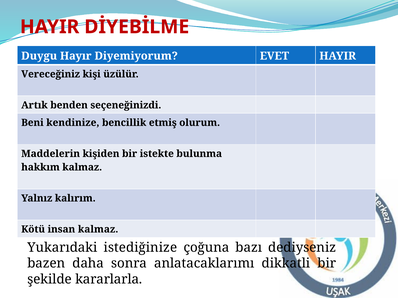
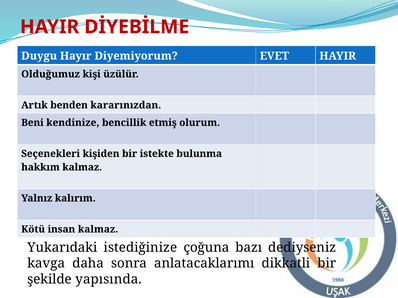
Vereceğiniz: Vereceğiniz -> Olduğumuz
seçeneğinizdi: seçeneğinizdi -> kararınızdan
Maddelerin: Maddelerin -> Seçenekleri
bazen: bazen -> kavga
kararlarla: kararlarla -> yapısında
